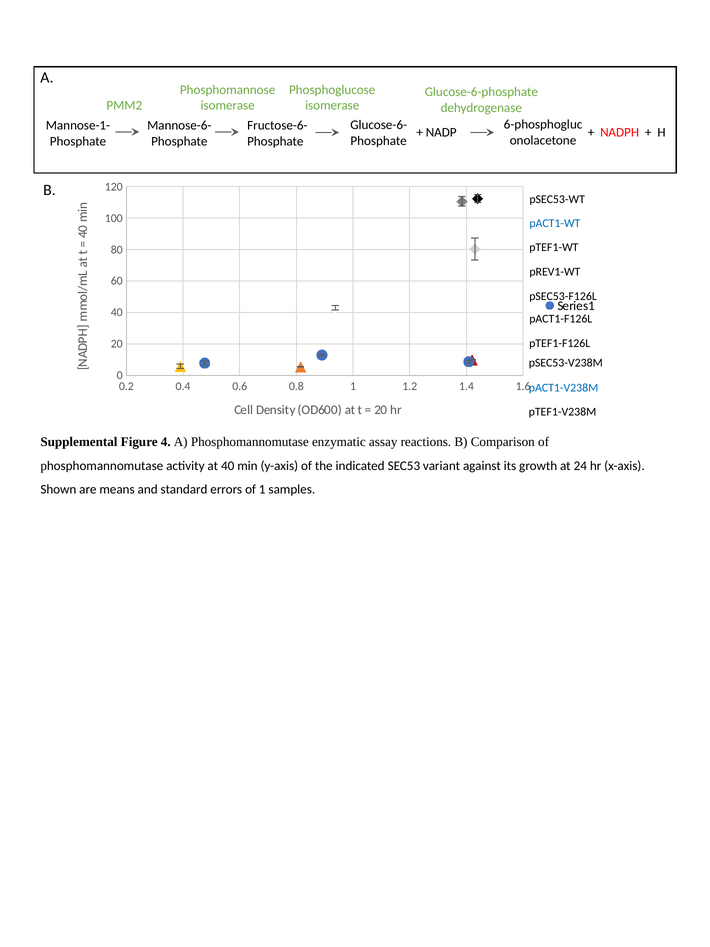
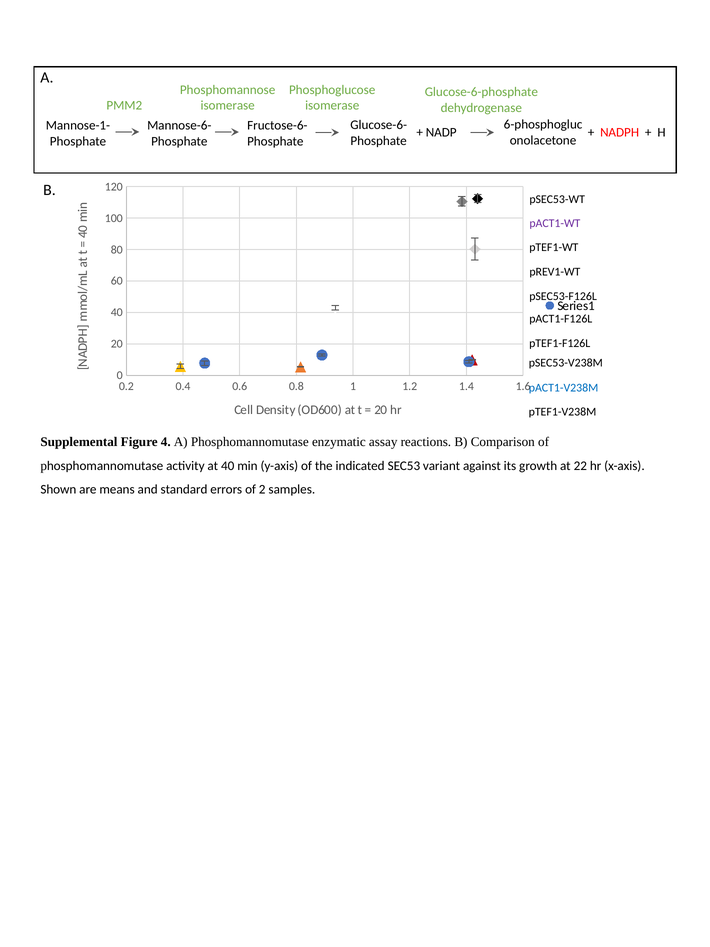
pACT1-WT colour: blue -> purple
24: 24 -> 22
of 1: 1 -> 2
